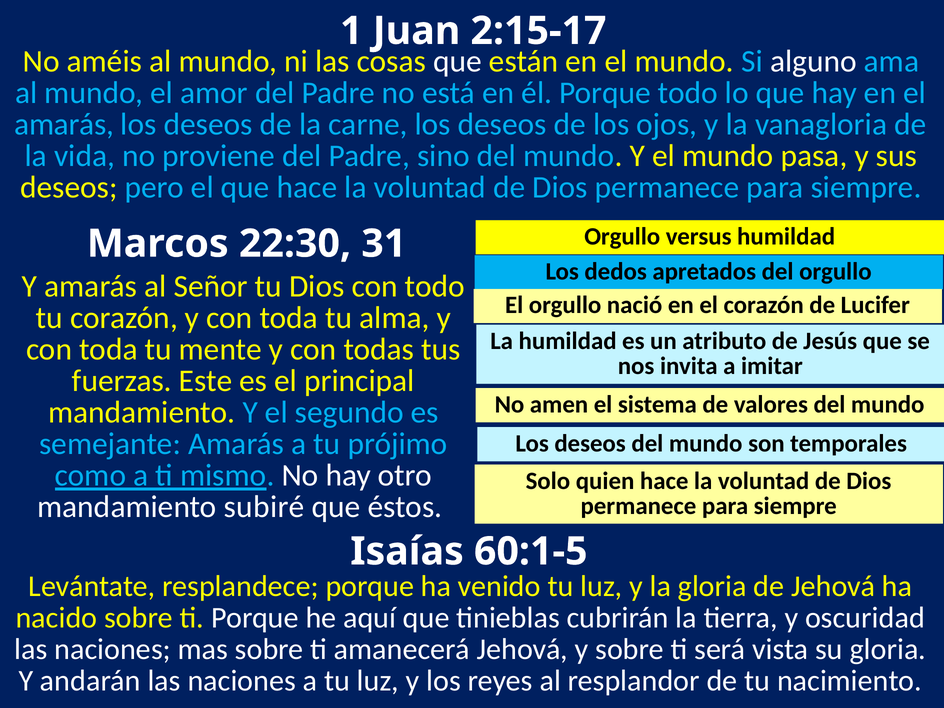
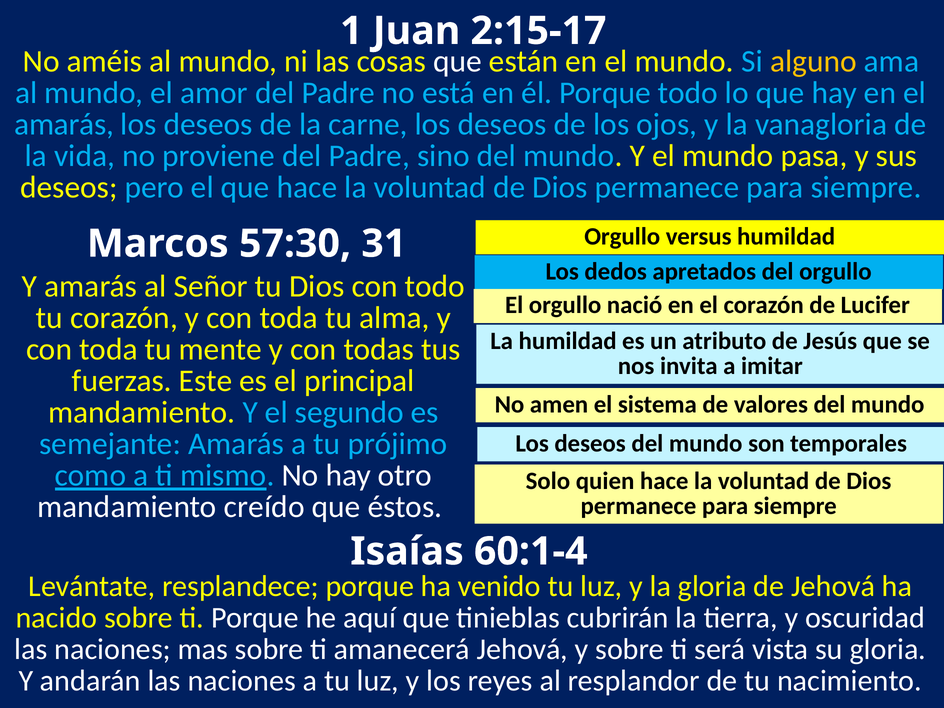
alguno colour: white -> yellow
22:30: 22:30 -> 57:30
subiré: subiré -> creído
60:1-5: 60:1-5 -> 60:1-4
